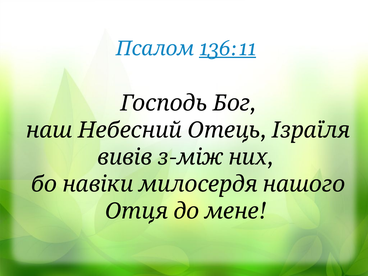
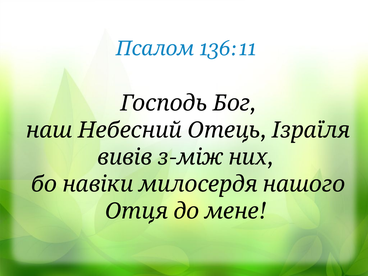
136:11 underline: present -> none
